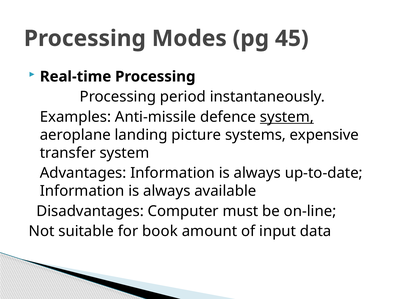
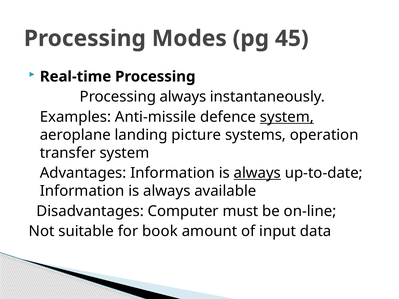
Processing period: period -> always
expensive: expensive -> operation
always at (257, 173) underline: none -> present
